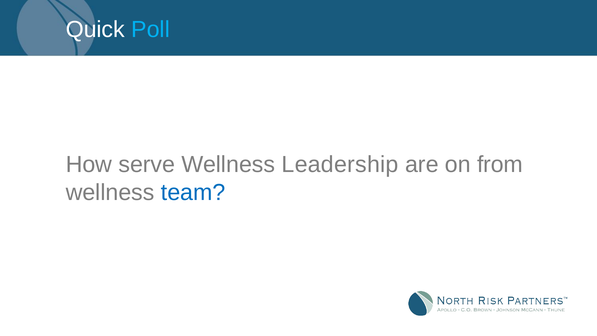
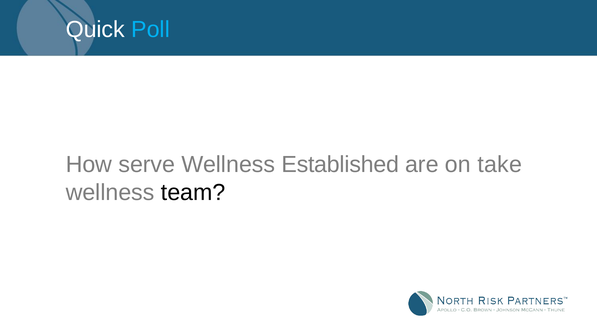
Leadership: Leadership -> Established
from: from -> take
team colour: blue -> black
